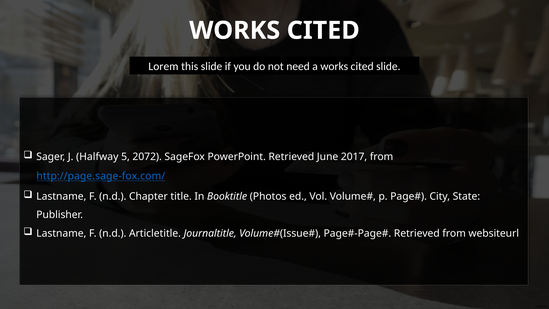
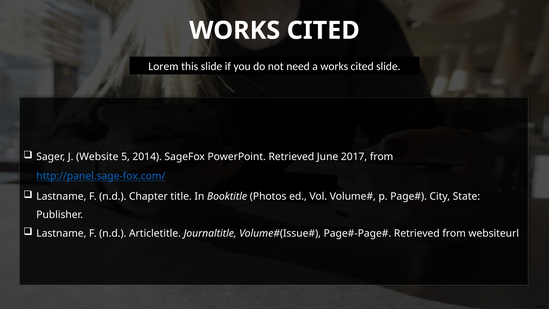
Halfway: Halfway -> Website
2072: 2072 -> 2014
http://page.sage-fox.com/: http://page.sage-fox.com/ -> http://panel.sage-fox.com/
